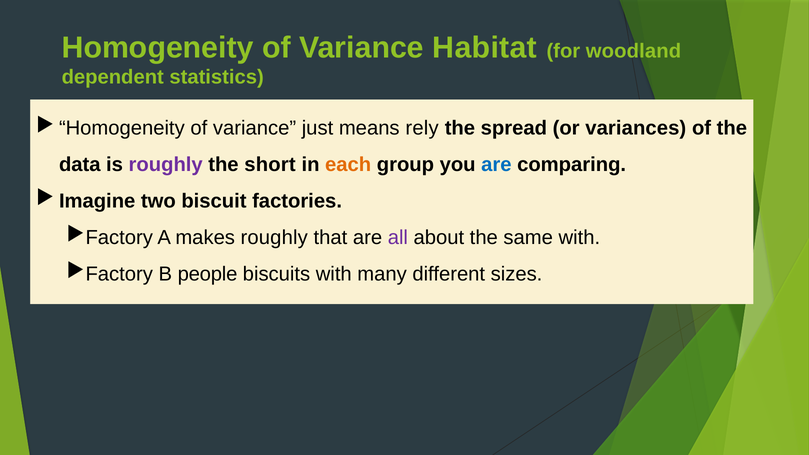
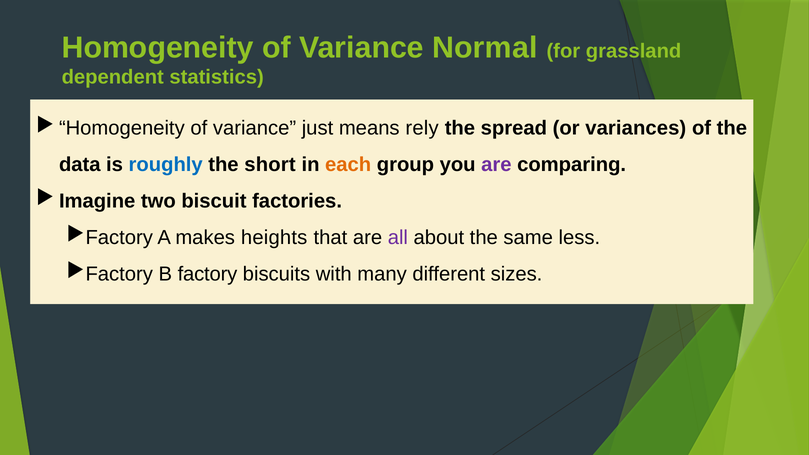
Habitat: Habitat -> Normal
woodland: woodland -> grassland
roughly at (166, 165) colour: purple -> blue
are at (496, 165) colour: blue -> purple
makes roughly: roughly -> heights
same with: with -> less
people: people -> factory
